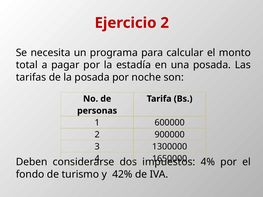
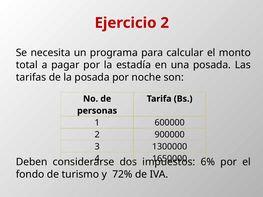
4%: 4% -> 6%
42%: 42% -> 72%
